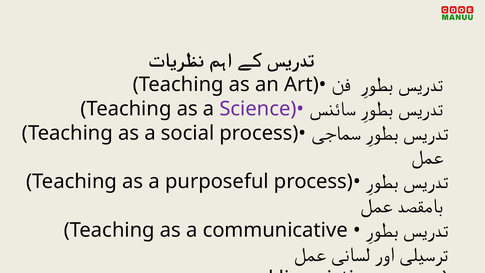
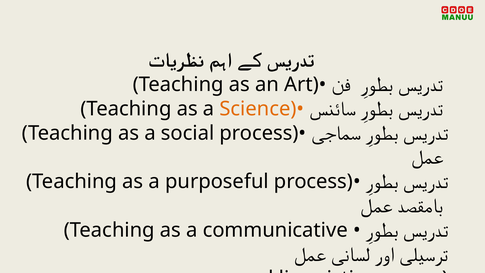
Science)• colour: purple -> orange
